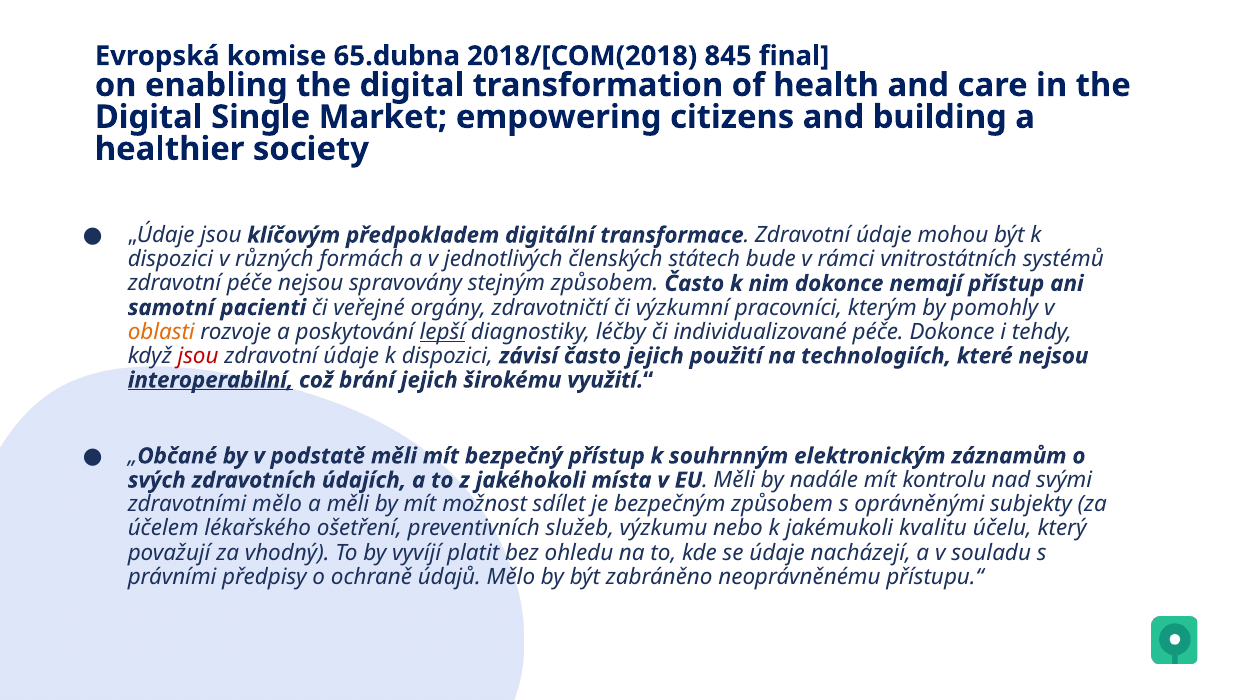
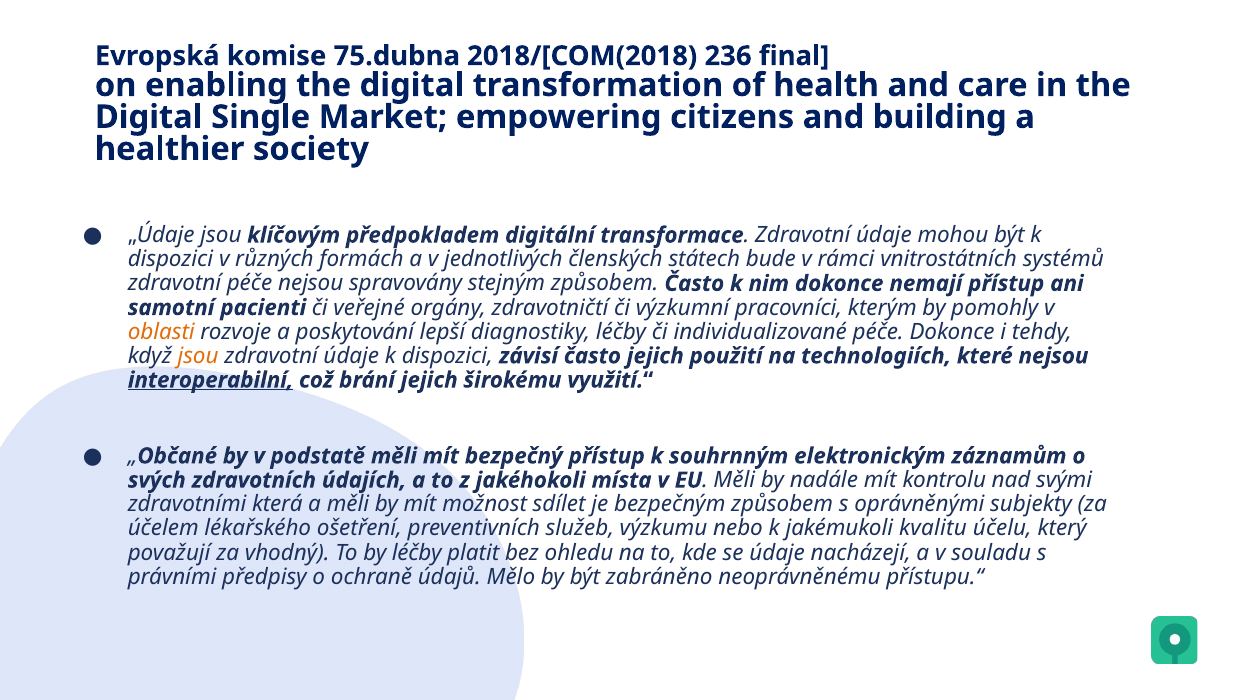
65.dubna: 65.dubna -> 75.dubna
845: 845 -> 236
lepší underline: present -> none
jsou at (198, 356) colour: red -> orange
zdravotními mělo: mělo -> která
by vyvíjí: vyvíjí -> léčby
